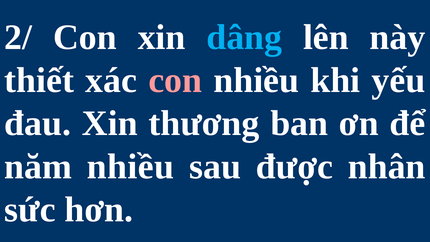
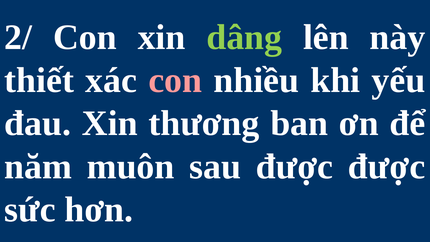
dâng colour: light blue -> light green
năm nhiều: nhiều -> muôn
được nhân: nhân -> được
